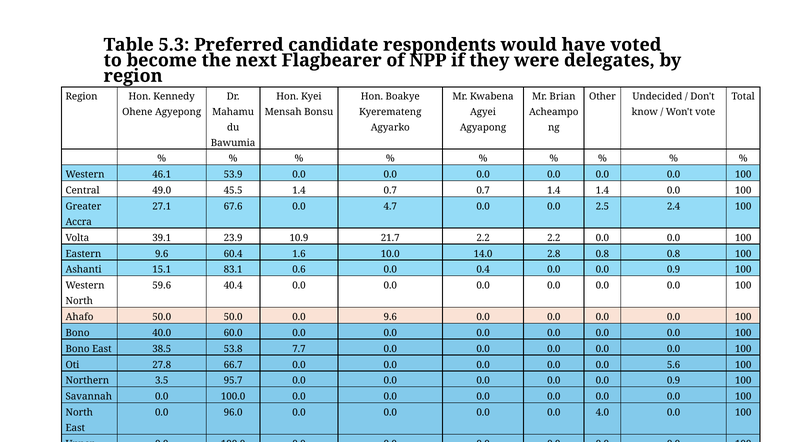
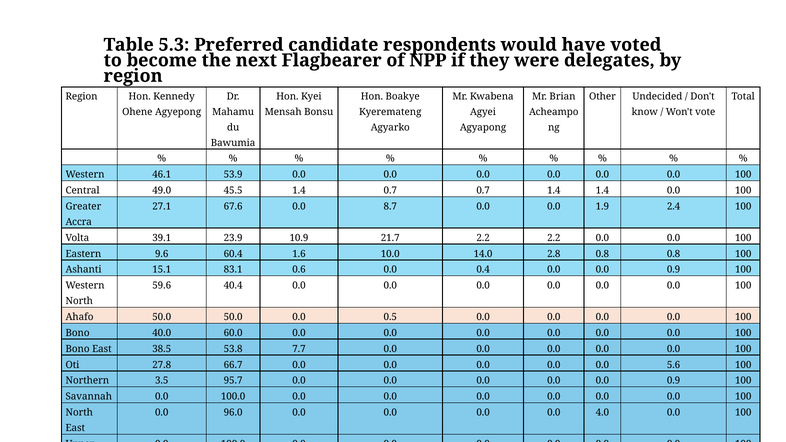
4.7: 4.7 -> 8.7
0.0 2.5: 2.5 -> 1.9
0.0 9.6: 9.6 -> 0.5
